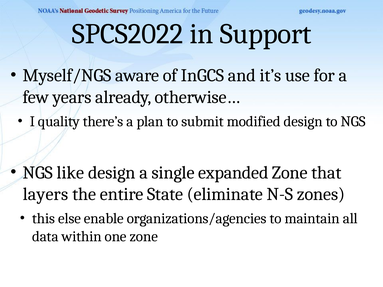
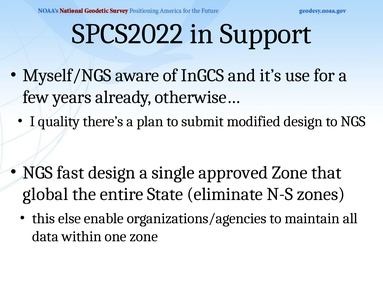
like: like -> fast
expanded: expanded -> approved
layers: layers -> global
